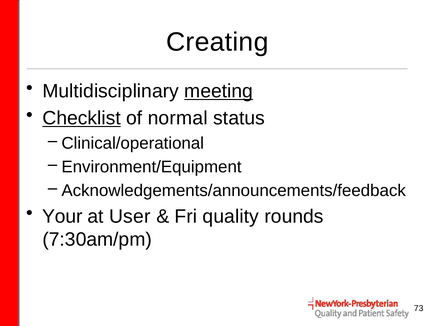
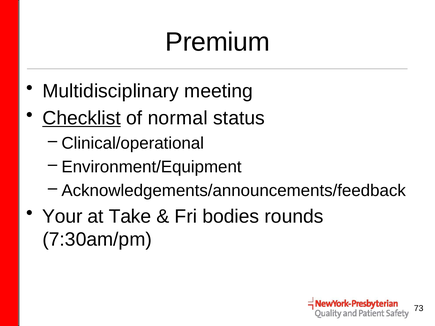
Creating: Creating -> Premium
meeting underline: present -> none
User: User -> Take
quality: quality -> bodies
